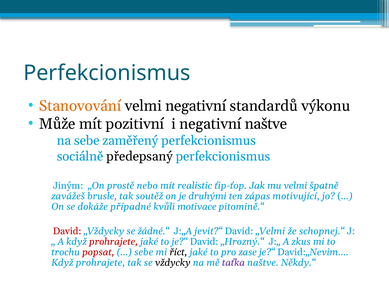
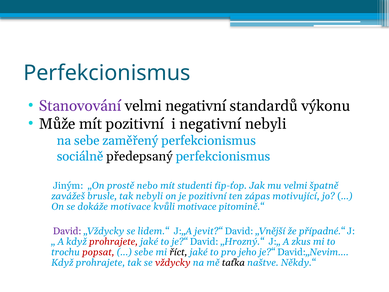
Stanovování colour: orange -> purple
negativní naštve: naštve -> nebyli
realistic: realistic -> studenti
tak soutěž: soutěž -> nebyli
je druhými: druhými -> pozitivní
dokáže případné: případné -> motivace
David at (67, 231) colour: red -> purple
žádné.“: žádné.“ -> lidem.“
„Velmi: „Velmi -> „Vnější
schopnej.“: schopnej.“ -> případné.“
zase: zase -> jeho
vždycky colour: black -> red
taťka colour: purple -> black
